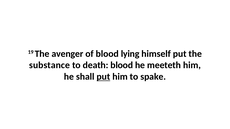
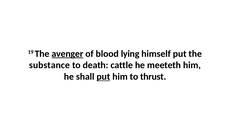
avenger underline: none -> present
death blood: blood -> cattle
spake: spake -> thrust
